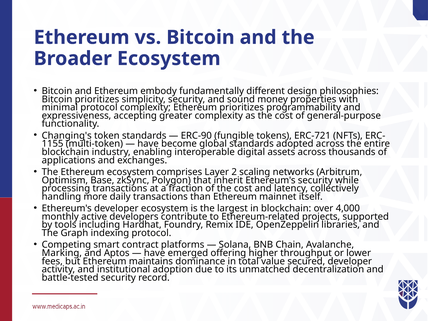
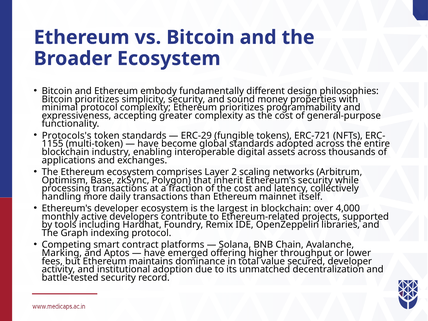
Changing's: Changing's -> Protocols's
ERC-90: ERC-90 -> ERC-29
